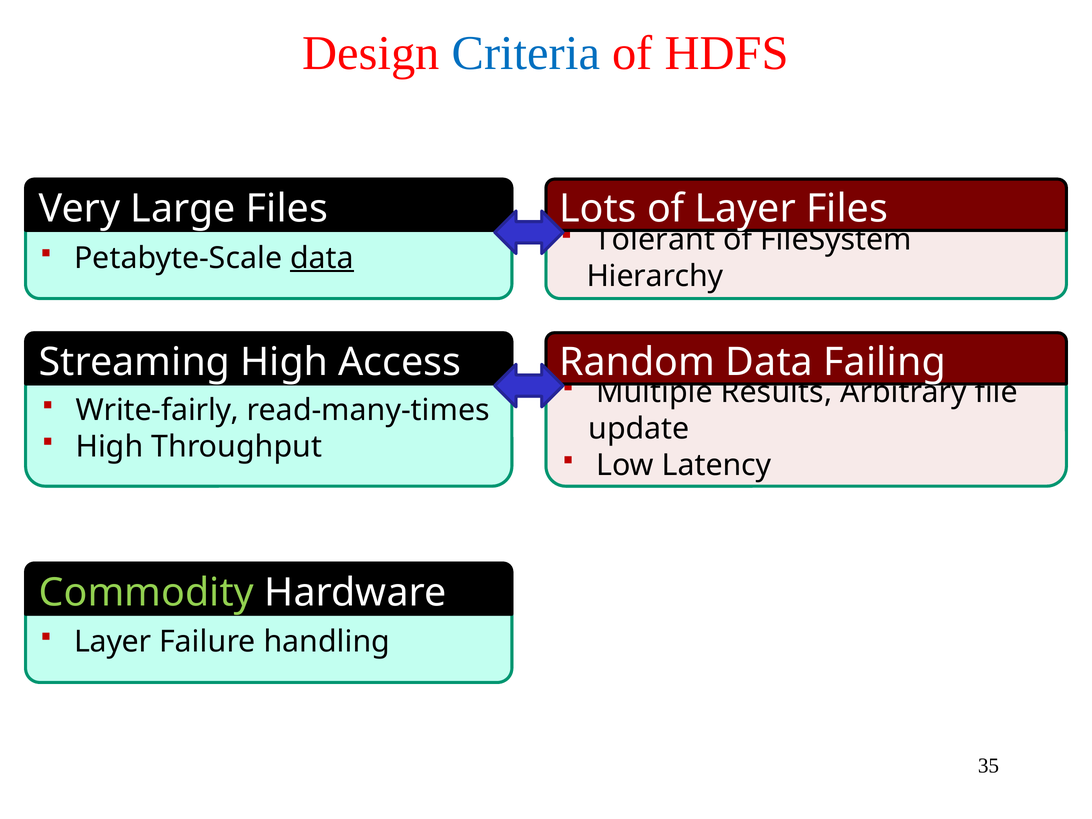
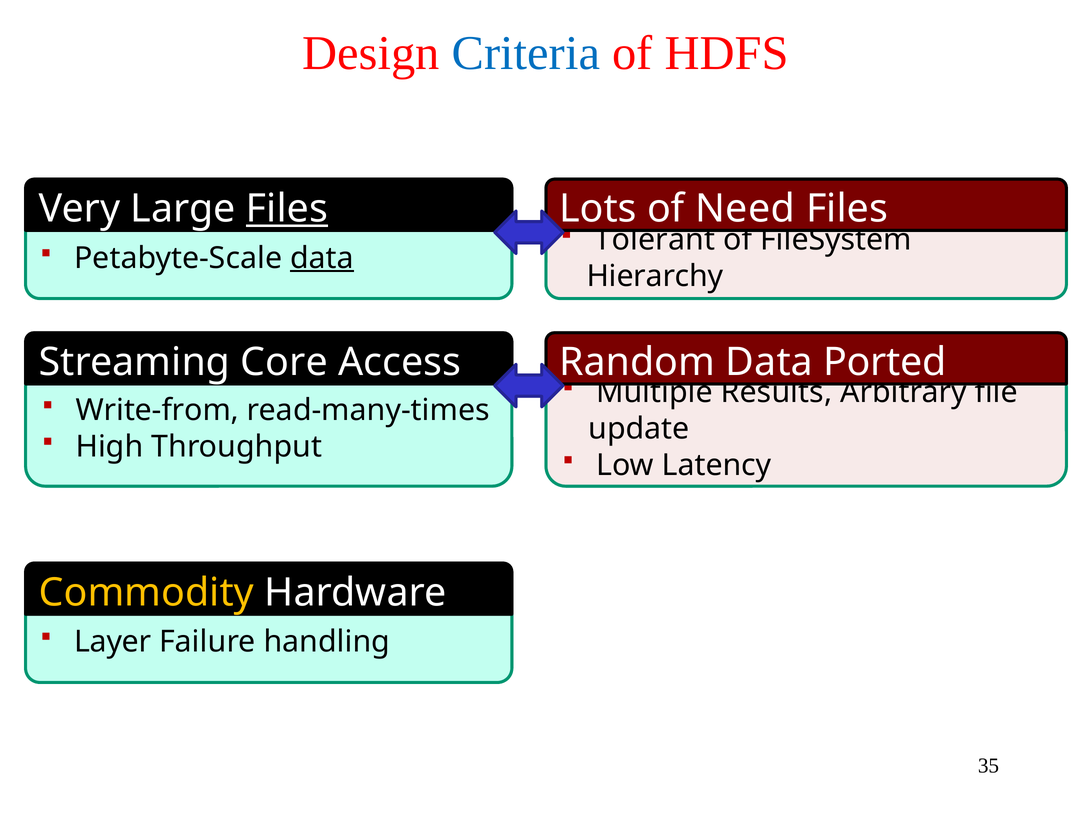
Files at (287, 209) underline: none -> present
of Layer: Layer -> Need
Streaming High: High -> Core
Failing: Failing -> Ported
Write-fairly: Write-fairly -> Write-from
Commodity colour: light green -> yellow
